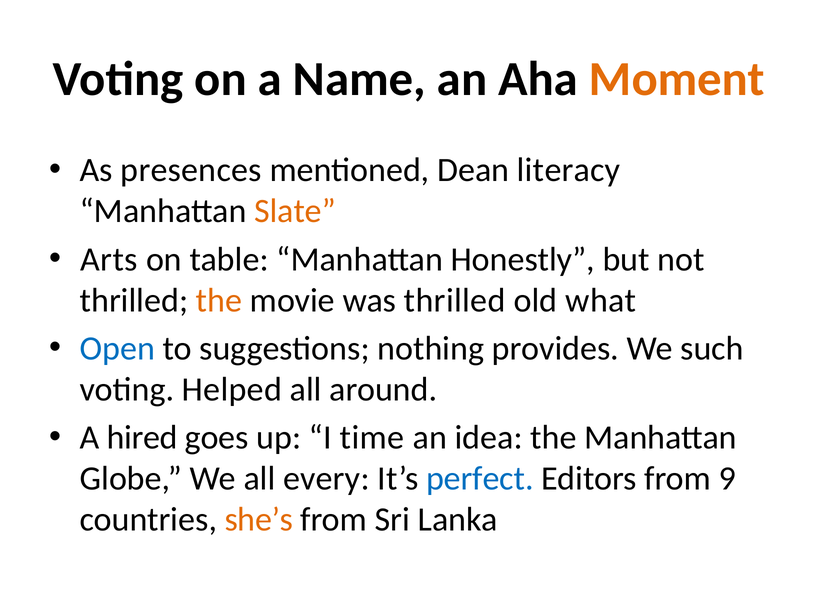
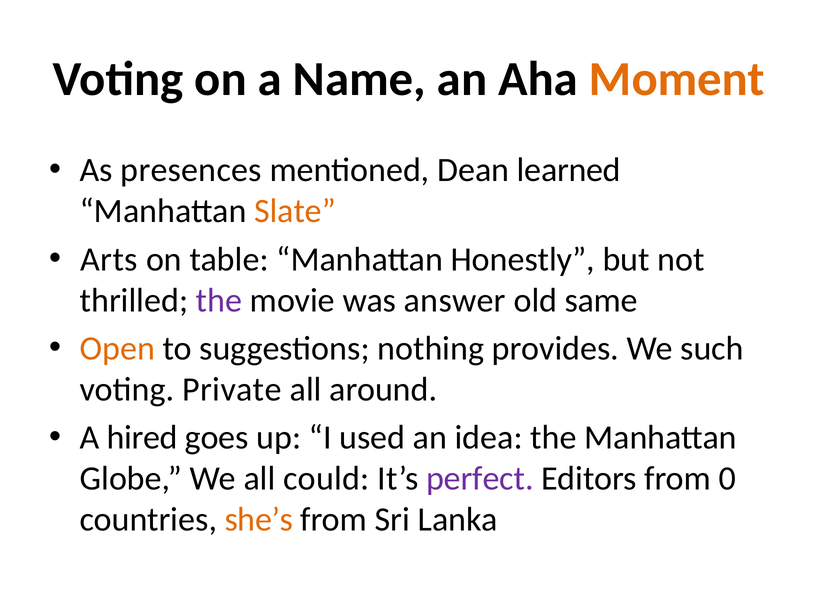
literacy: literacy -> learned
the at (219, 300) colour: orange -> purple
was thrilled: thrilled -> answer
what: what -> same
Open colour: blue -> orange
Helped: Helped -> Private
time: time -> used
every: every -> could
perfect colour: blue -> purple
9: 9 -> 0
